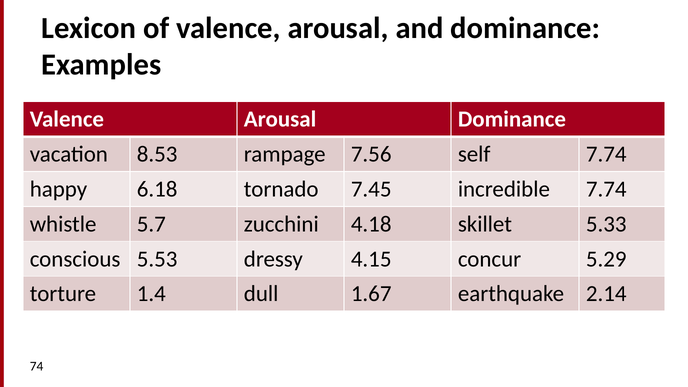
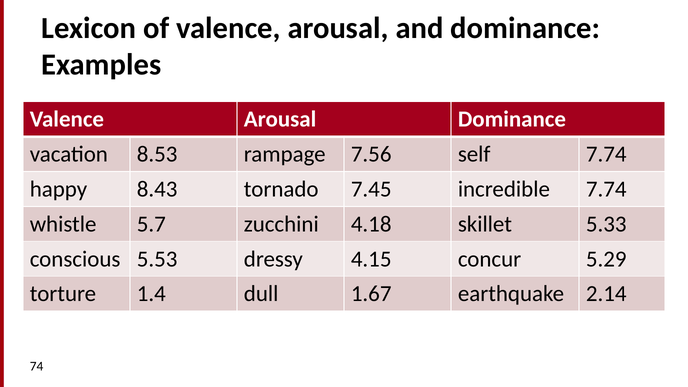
6.18: 6.18 -> 8.43
